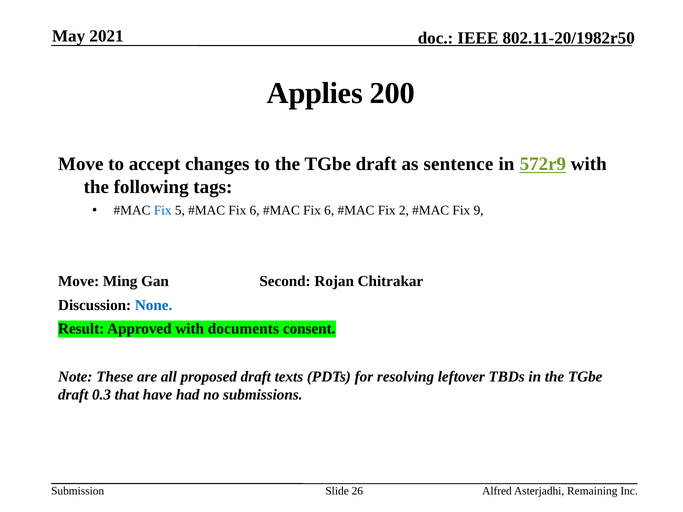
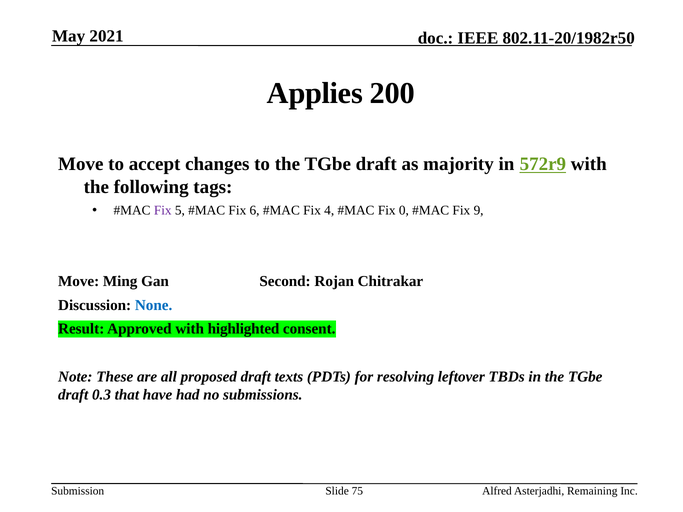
sentence: sentence -> majority
Fix at (163, 211) colour: blue -> purple
6 at (329, 211): 6 -> 4
2: 2 -> 0
documents: documents -> highlighted
26: 26 -> 75
